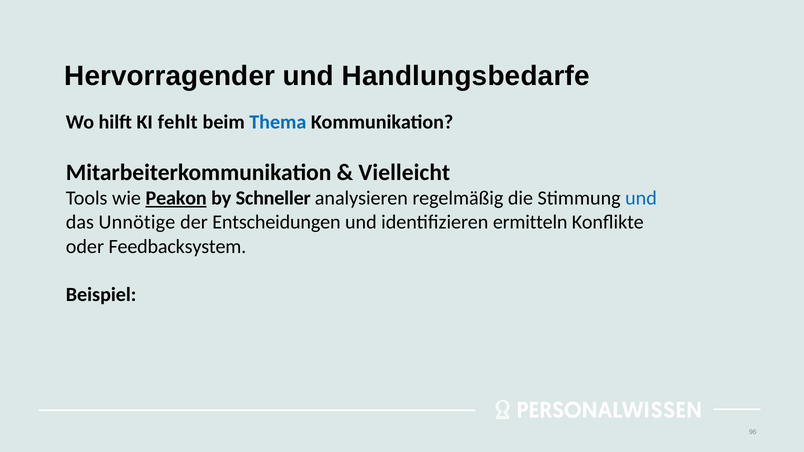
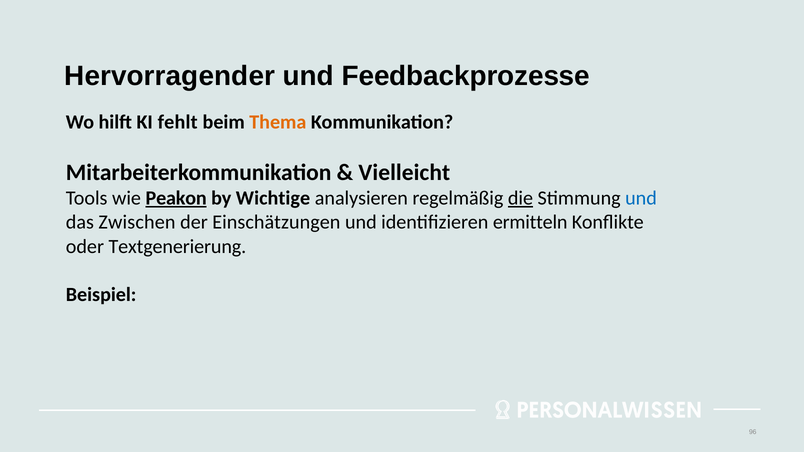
Handlungsbedarfe: Handlungsbedarfe -> Feedbackprozesse
Thema colour: blue -> orange
Schneller: Schneller -> Wichtige
die underline: none -> present
Unnötige: Unnötige -> Zwischen
Entscheidungen: Entscheidungen -> Einschätzungen
Feedbacksystem: Feedbacksystem -> Textgenerierung
